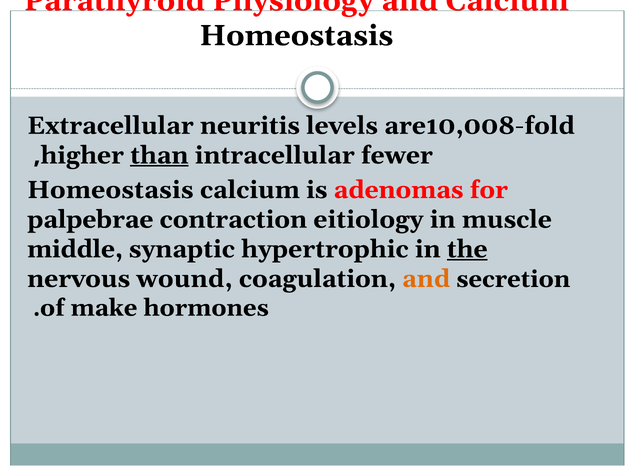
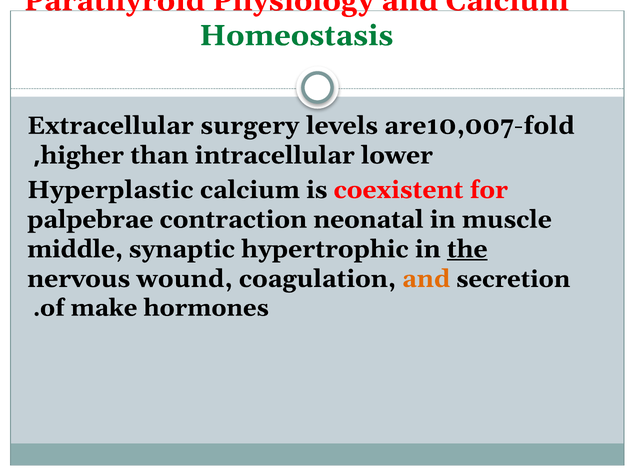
Homeostasis at (296, 36) colour: black -> green
neuritis: neuritis -> surgery
are10,008-fold: are10,008-fold -> are10,007-fold
than underline: present -> none
fewer: fewer -> lower
Homeostasis at (110, 190): Homeostasis -> Hyperplastic
adenomas: adenomas -> coexistent
eitiology: eitiology -> neonatal
